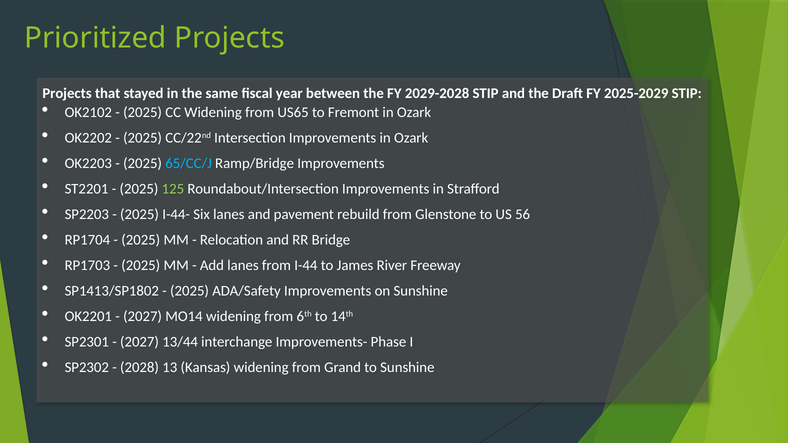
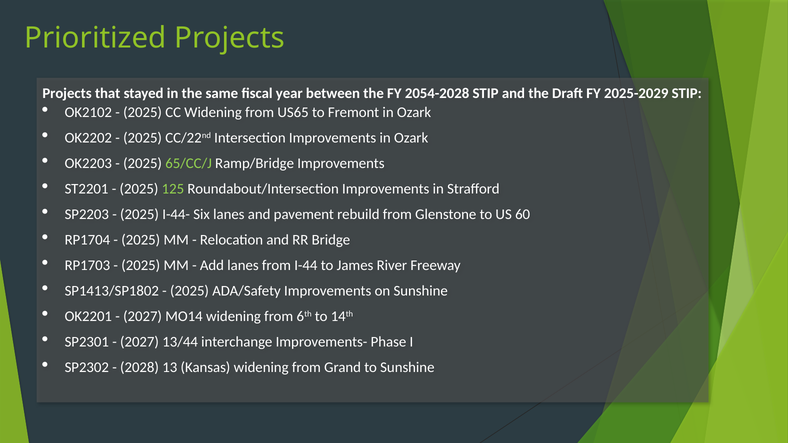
2029-2028: 2029-2028 -> 2054-2028
65/CC/J colour: light blue -> light green
56: 56 -> 60
